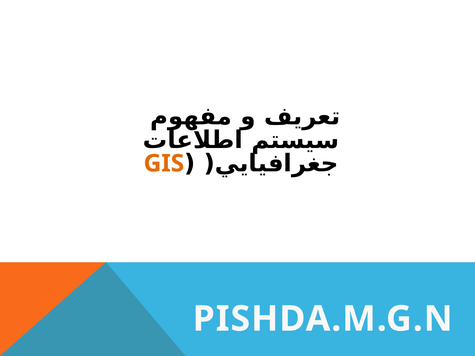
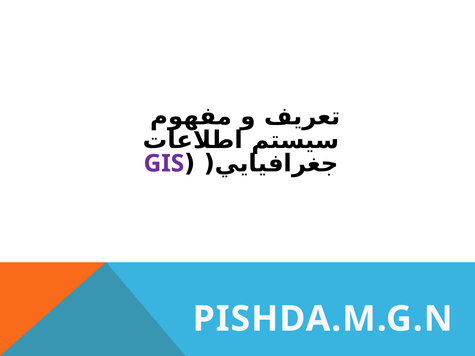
GIS colour: orange -> purple
